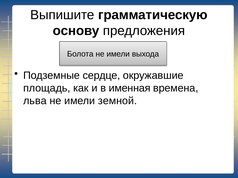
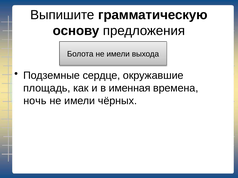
льва: льва -> ночь
земной: земной -> чёрных
